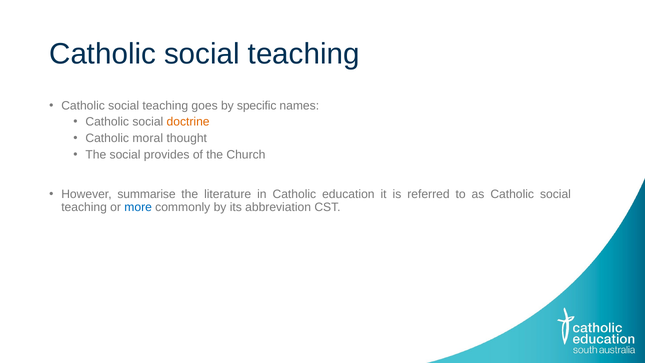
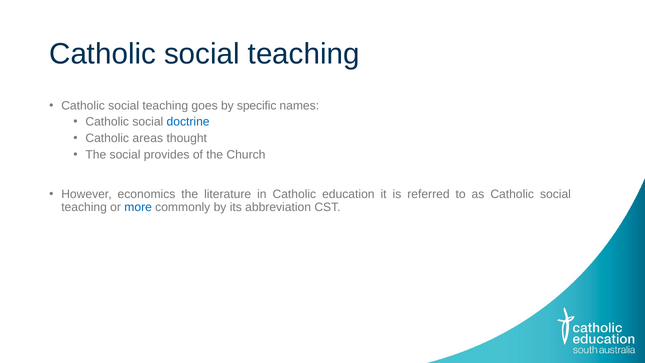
doctrine colour: orange -> blue
moral: moral -> areas
summarise: summarise -> economics
